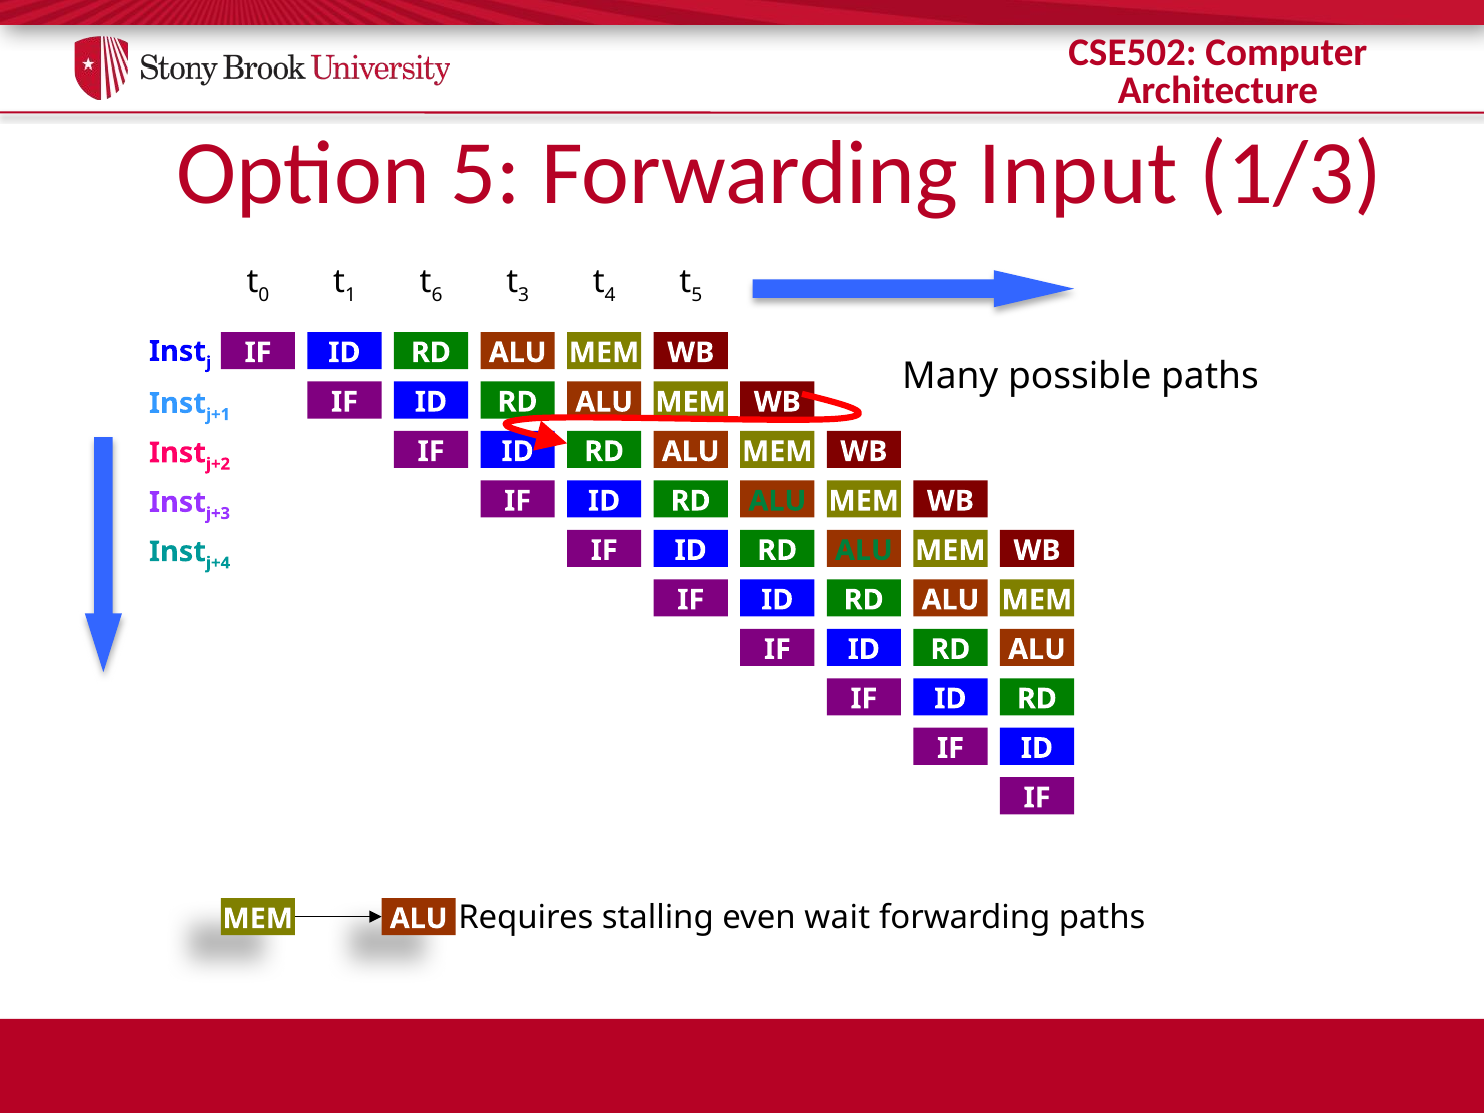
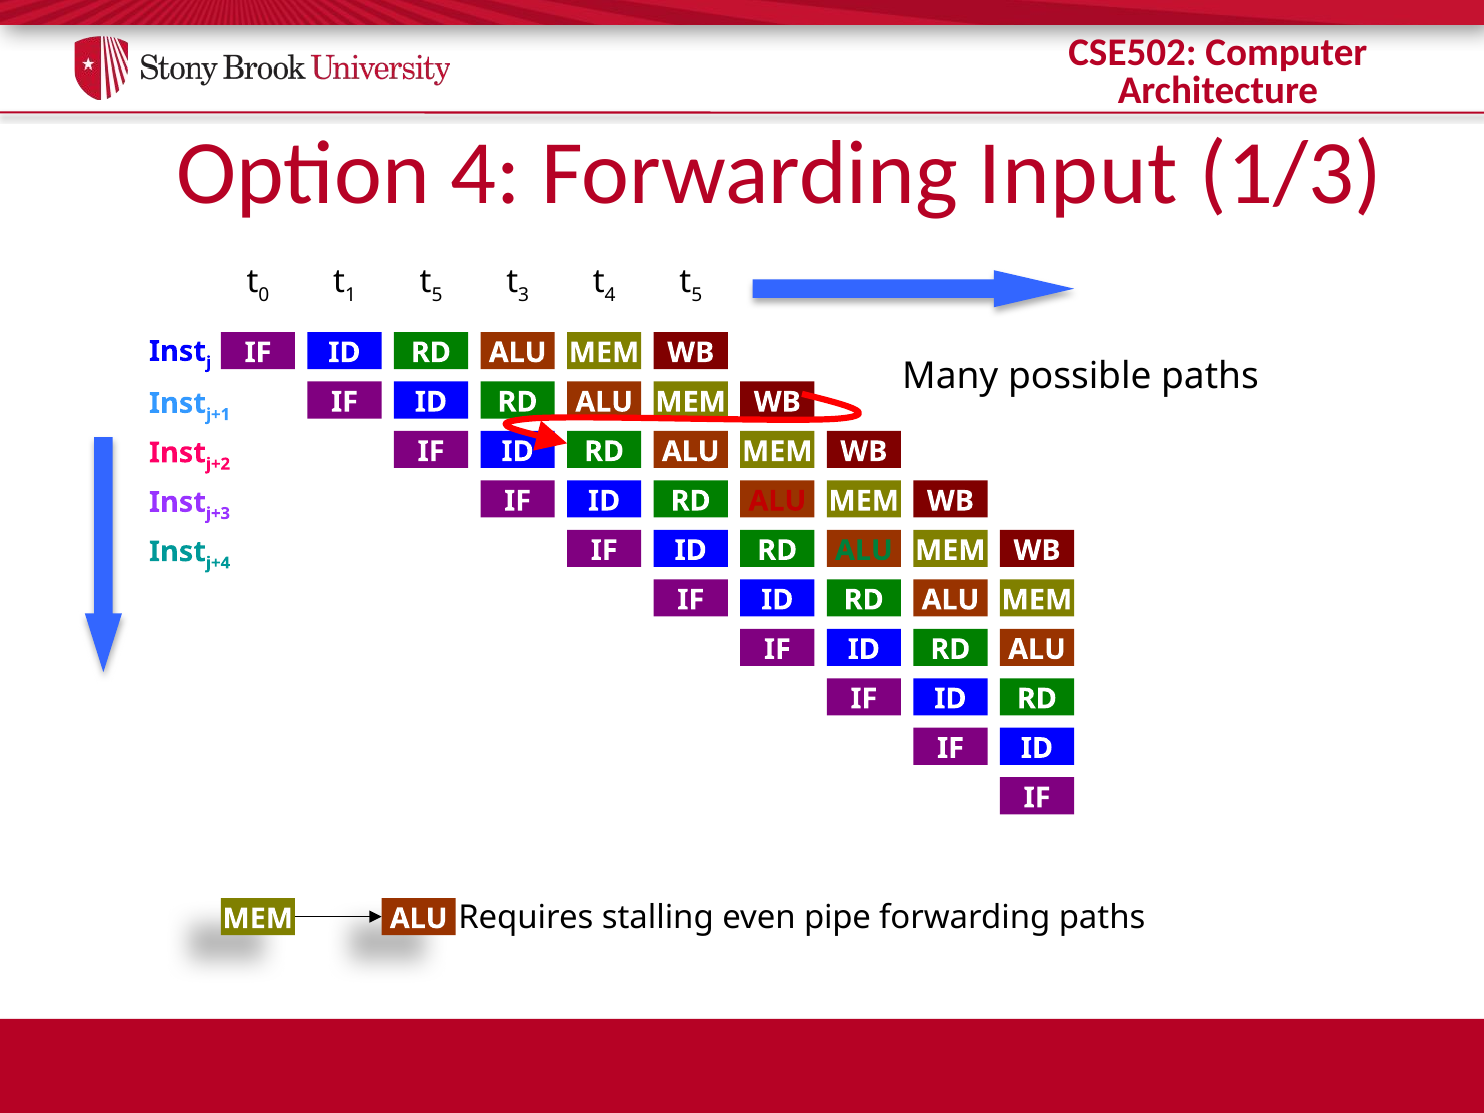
Option 5: 5 -> 4
6 at (437, 295): 6 -> 5
ALU at (777, 501) colour: green -> red
wait: wait -> pipe
